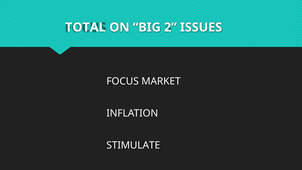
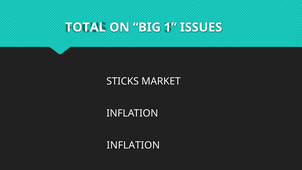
2: 2 -> 1
FOCUS: FOCUS -> STICKS
STIMULATE at (133, 145): STIMULATE -> INFLATION
